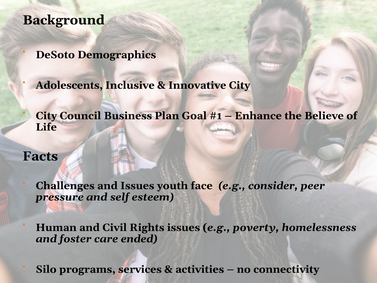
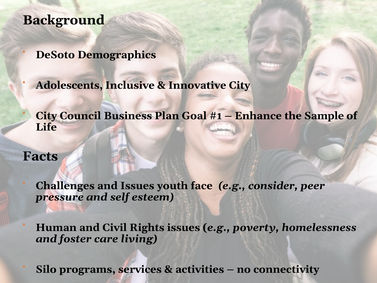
Believe: Believe -> Sample
ended: ended -> living
